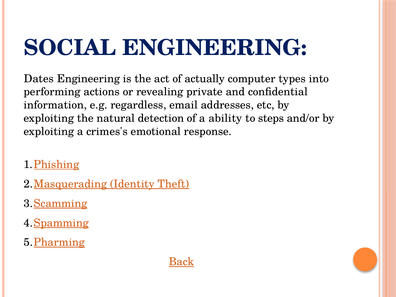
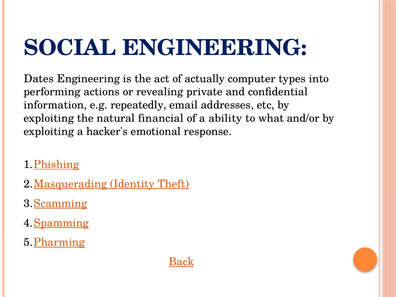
regardless: regardless -> repeatedly
detection: detection -> financial
steps: steps -> what
crimes's: crimes's -> hacker's
